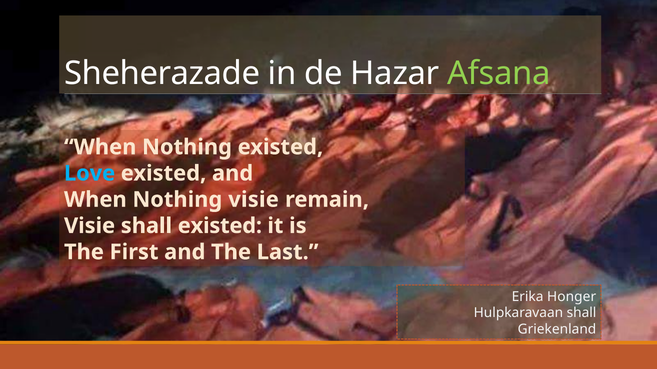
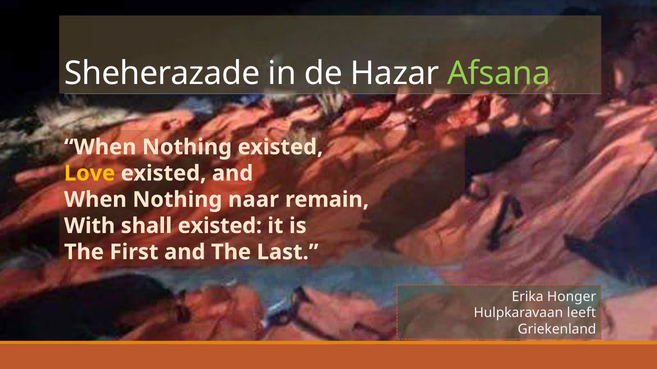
Love colour: light blue -> yellow
Nothing visie: visie -> naar
Visie at (90, 226): Visie -> With
Hulpkaravaan shall: shall -> leeft
